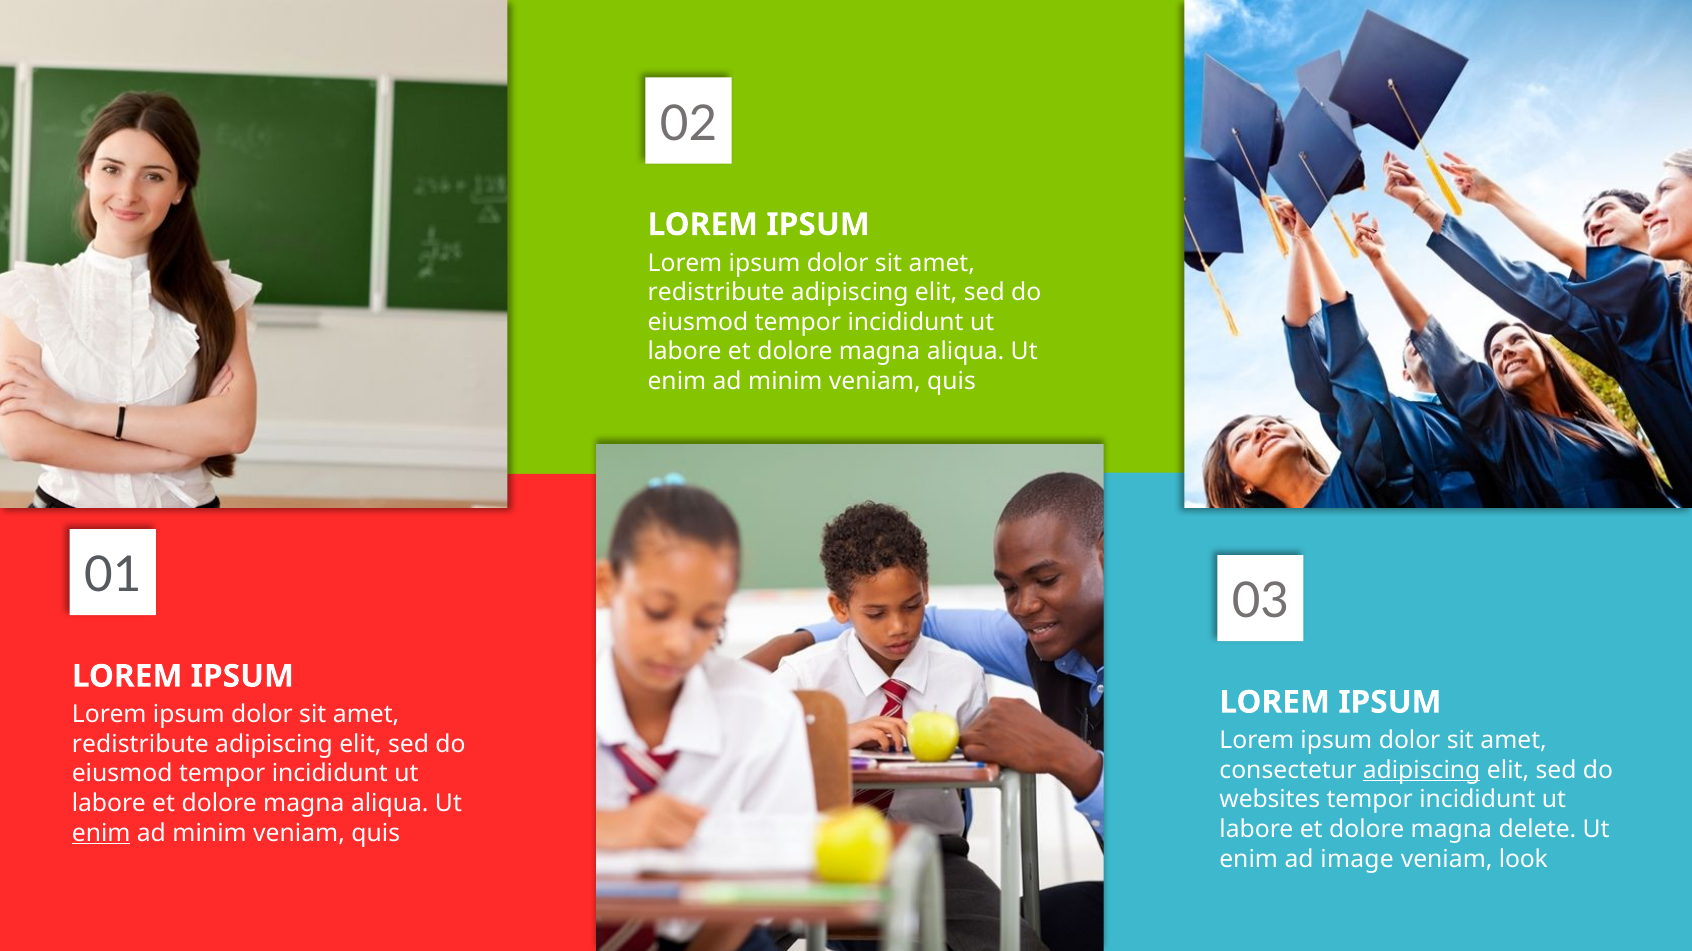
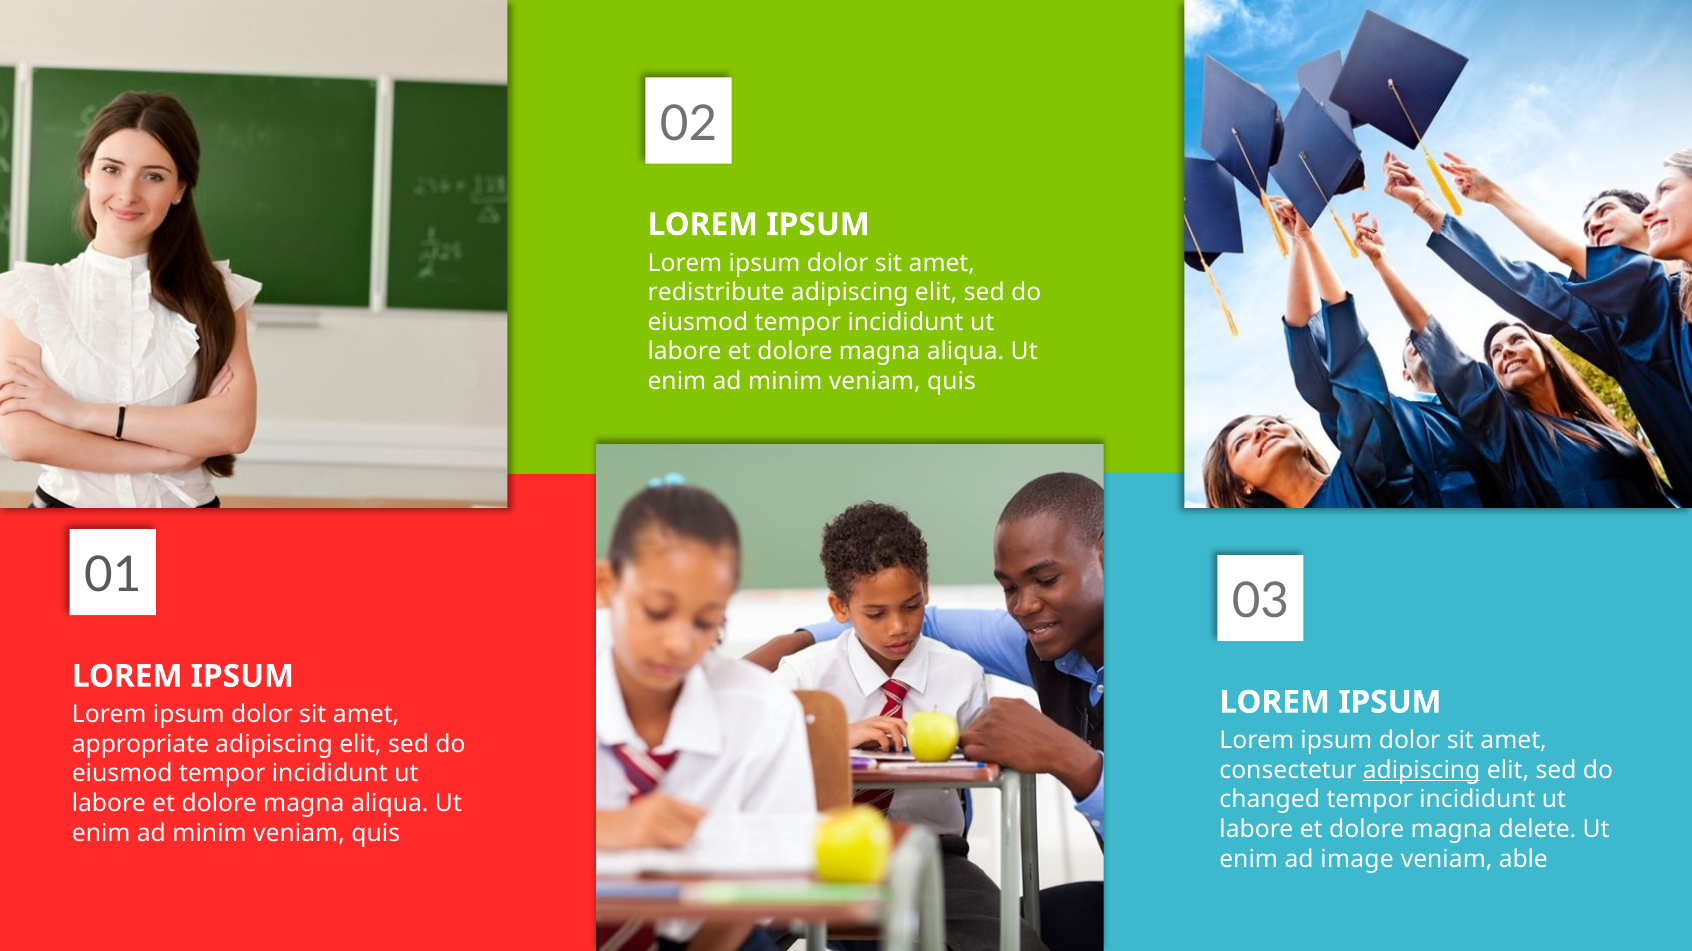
redistribute at (140, 745): redistribute -> appropriate
websites: websites -> changed
enim at (101, 834) underline: present -> none
look: look -> able
